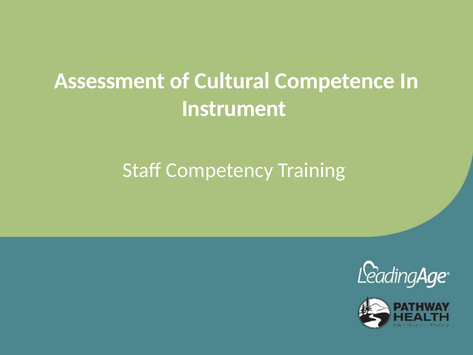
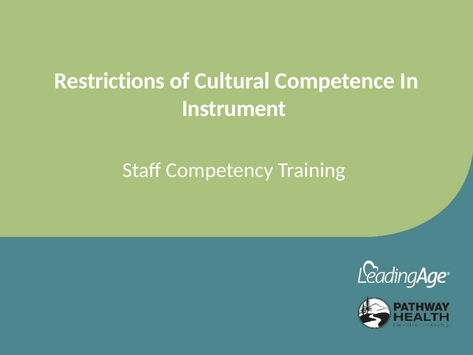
Assessment: Assessment -> Restrictions
